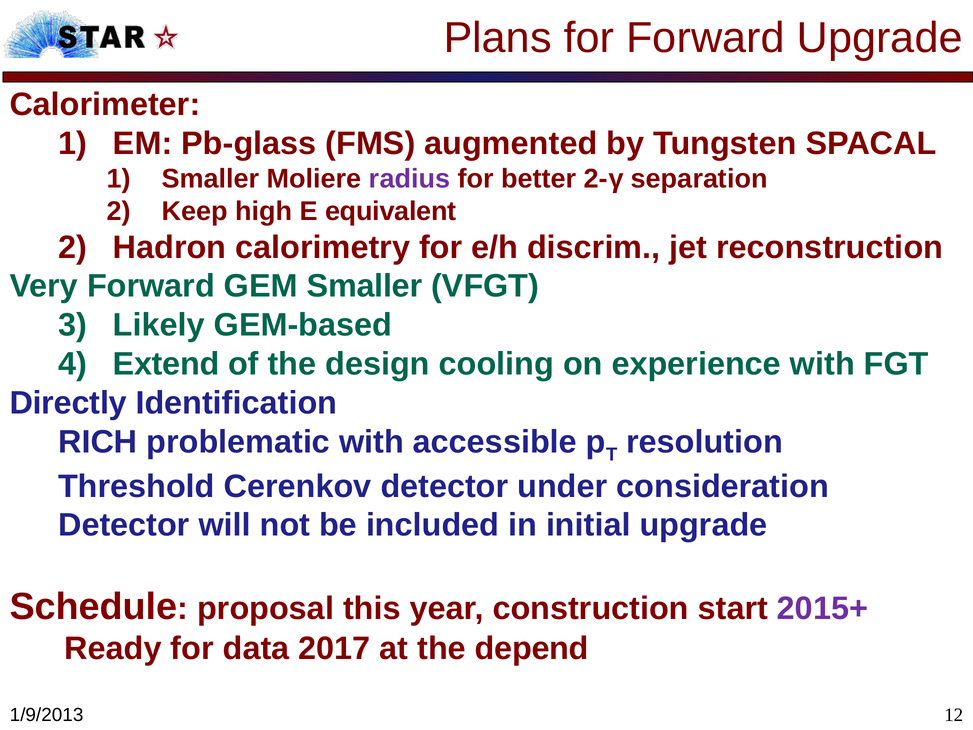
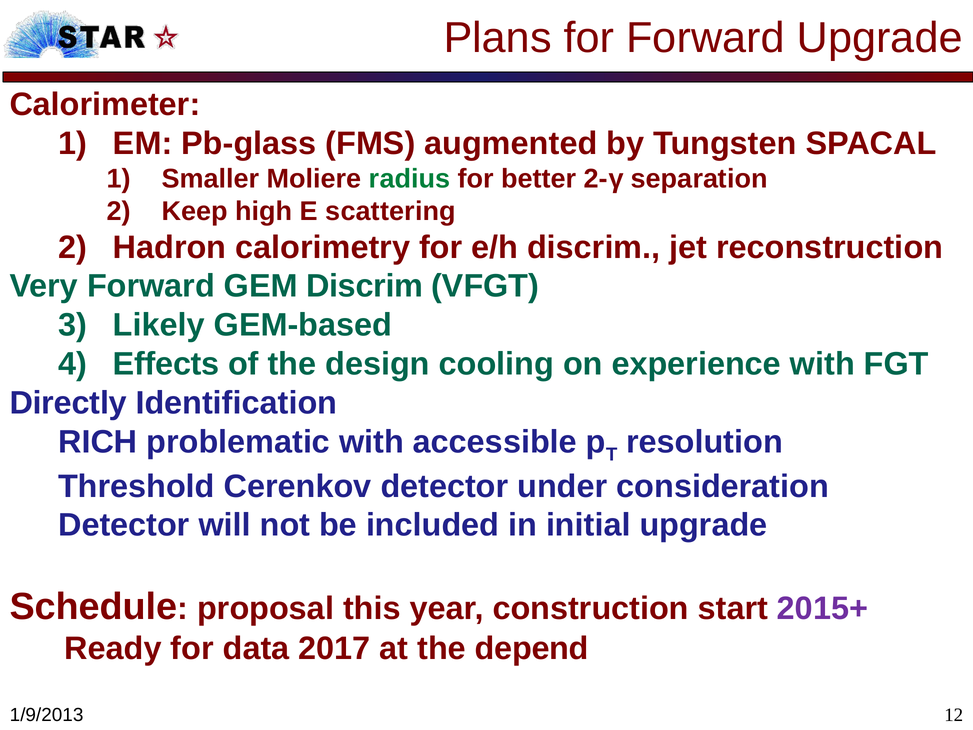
radius colour: purple -> green
equivalent: equivalent -> scattering
GEM Smaller: Smaller -> Discrim
Extend: Extend -> Effects
